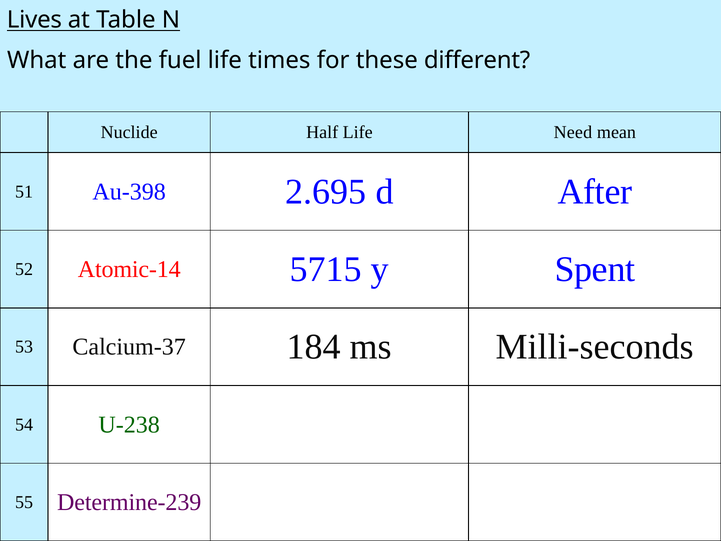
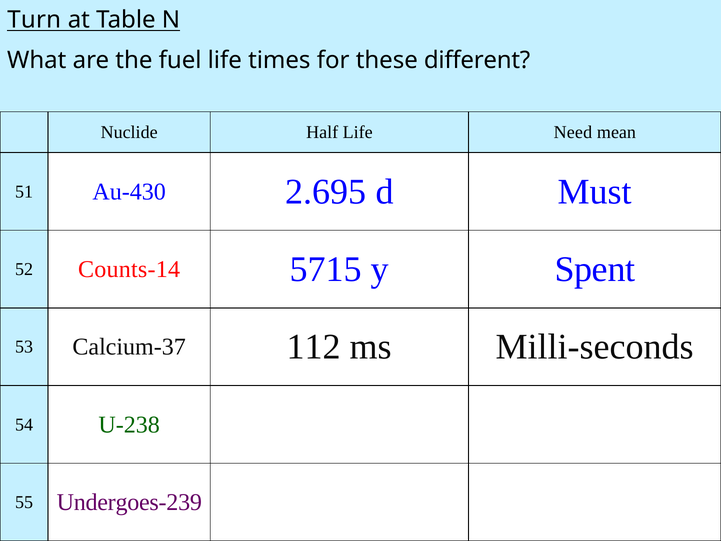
Lives: Lives -> Turn
Au-398: Au-398 -> Au-430
After: After -> Must
Atomic-14: Atomic-14 -> Counts-14
184: 184 -> 112
Determine-239: Determine-239 -> Undergoes-239
